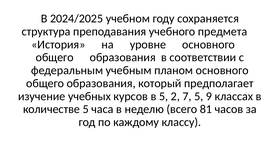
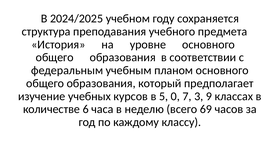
2: 2 -> 0
7 5: 5 -> 3
количестве 5: 5 -> 6
81: 81 -> 69
